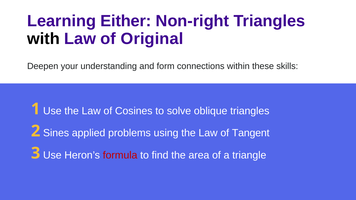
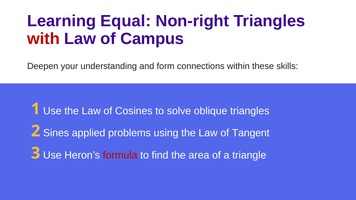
Either: Either -> Equal
with colour: black -> red
Original: Original -> Campus
